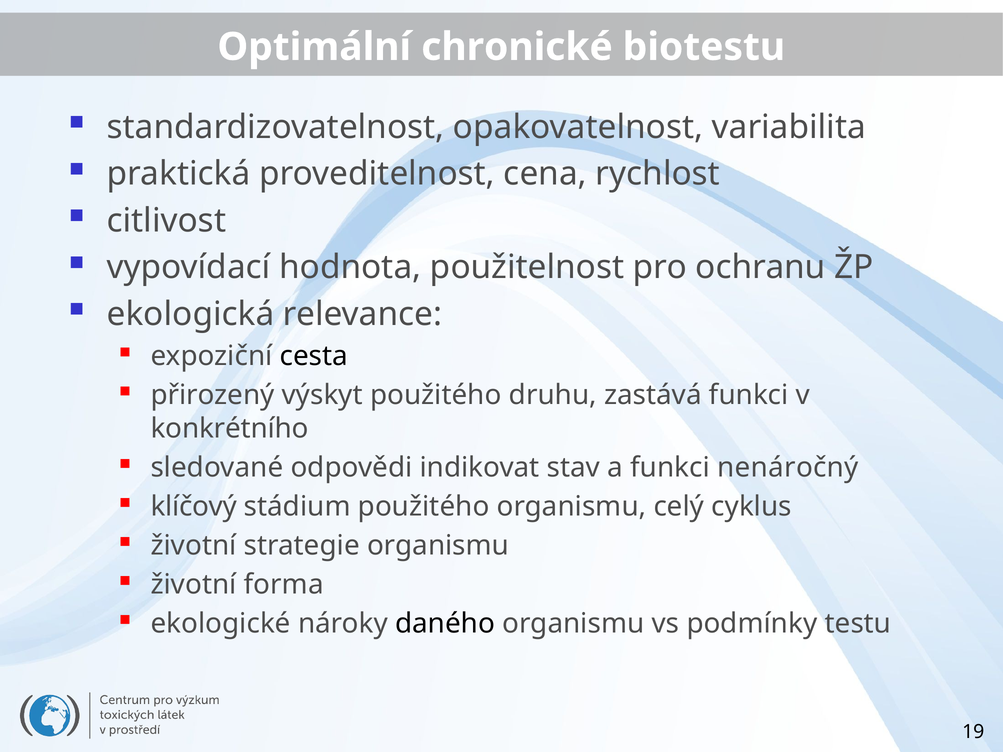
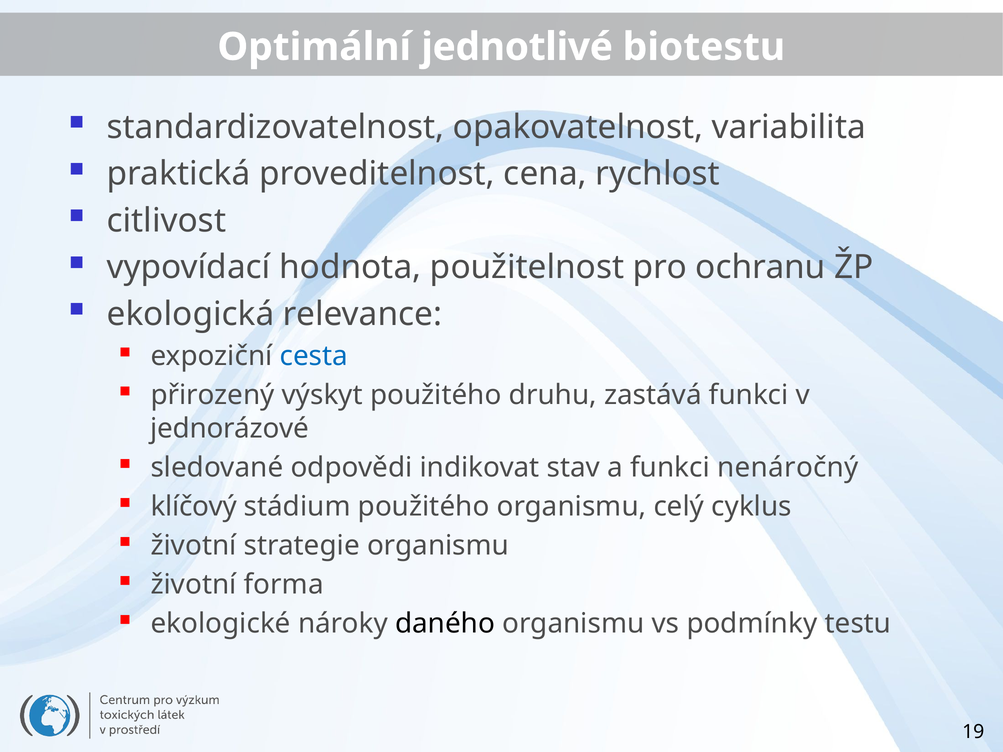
chronické: chronické -> jednotlivé
cesta colour: black -> blue
konkrétního: konkrétního -> jednorázové
